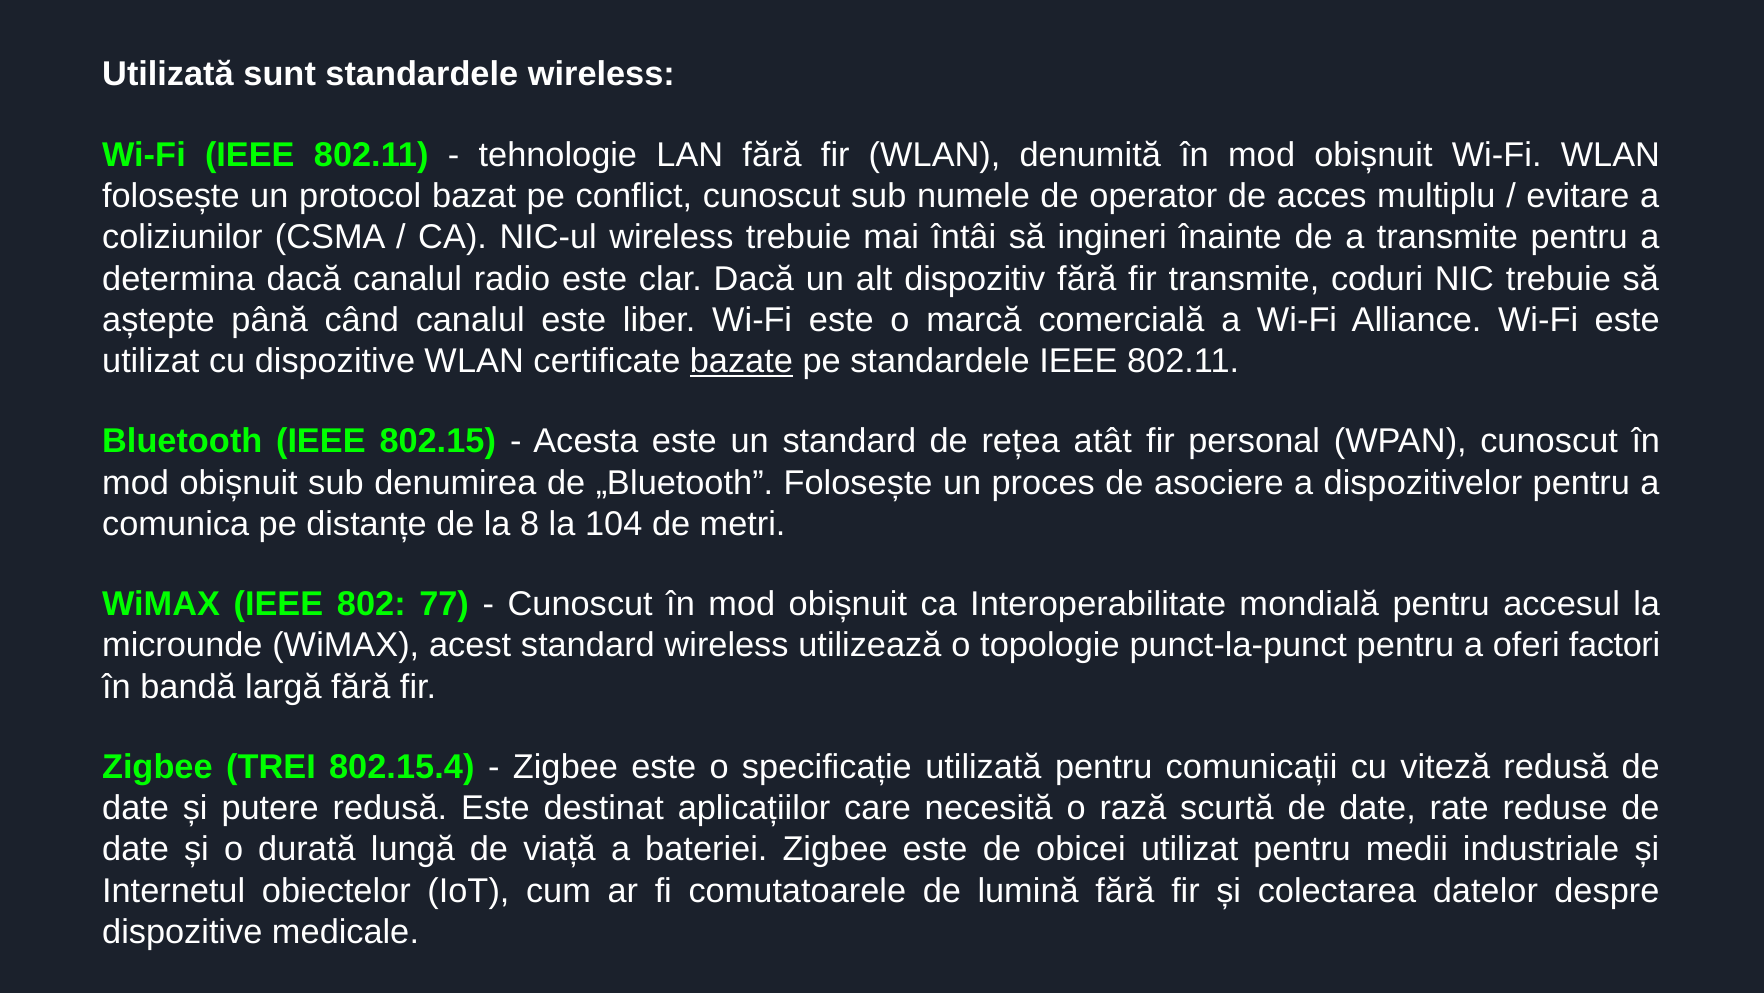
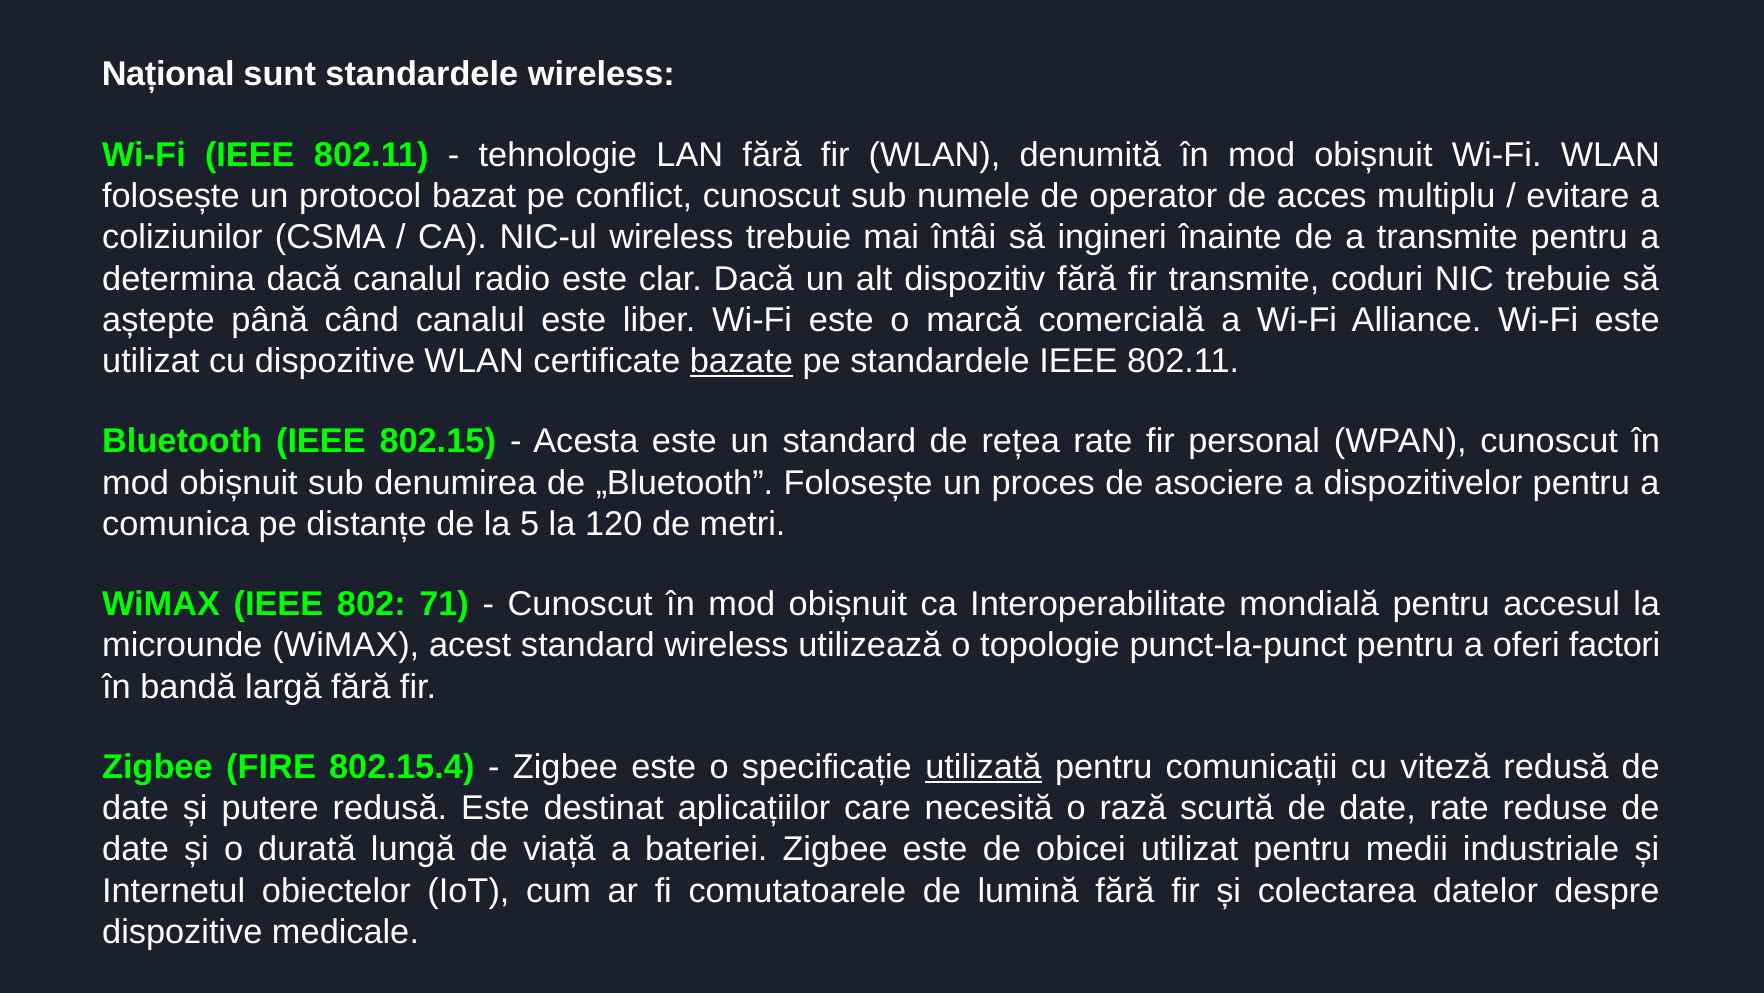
Utilizată at (168, 75): Utilizată -> Național
rețea atât: atât -> rate
8: 8 -> 5
104: 104 -> 120
77: 77 -> 71
TREI: TREI -> FIRE
utilizată at (983, 767) underline: none -> present
